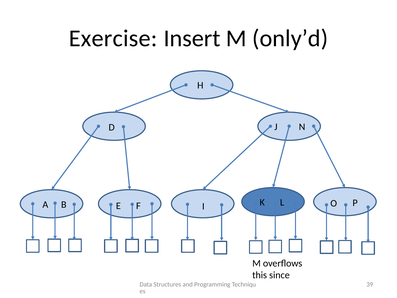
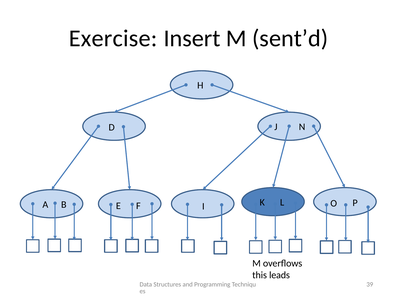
only’d: only’d -> sent’d
since: since -> leads
